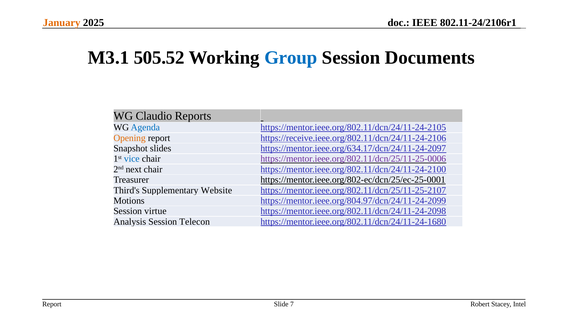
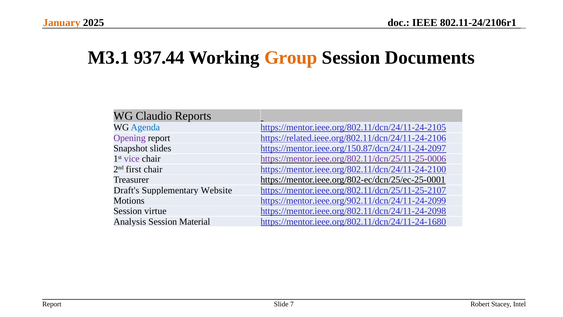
505.52: 505.52 -> 937.44
Group colour: blue -> orange
Opening colour: orange -> purple
https://receive.ieee.org/802.11/dcn/24/11-24-2106: https://receive.ieee.org/802.11/dcn/24/11-24-2106 -> https://related.ieee.org/802.11/dcn/24/11-24-2106
https://mentor.ieee.org/634.17/dcn/24/11-24-2097: https://mentor.ieee.org/634.17/dcn/24/11-24-2097 -> https://mentor.ieee.org/150.87/dcn/24/11-24-2097
vice colour: blue -> purple
next: next -> first
Third's: Third's -> Draft's
https://mentor.ieee.org/804.97/dcn/24/11-24-2099: https://mentor.ieee.org/804.97/dcn/24/11-24-2099 -> https://mentor.ieee.org/902.11/dcn/24/11-24-2099
Telecon: Telecon -> Material
